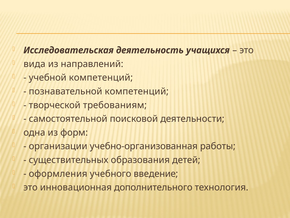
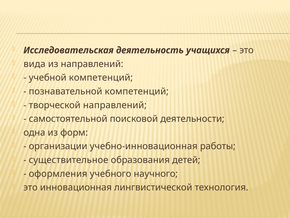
творческой требованиям: требованиям -> направлений
учебно-организованная: учебно-организованная -> учебно-инновационная
существительных: существительных -> существительное
введение: введение -> научного
дополнительного: дополнительного -> лингвистической
